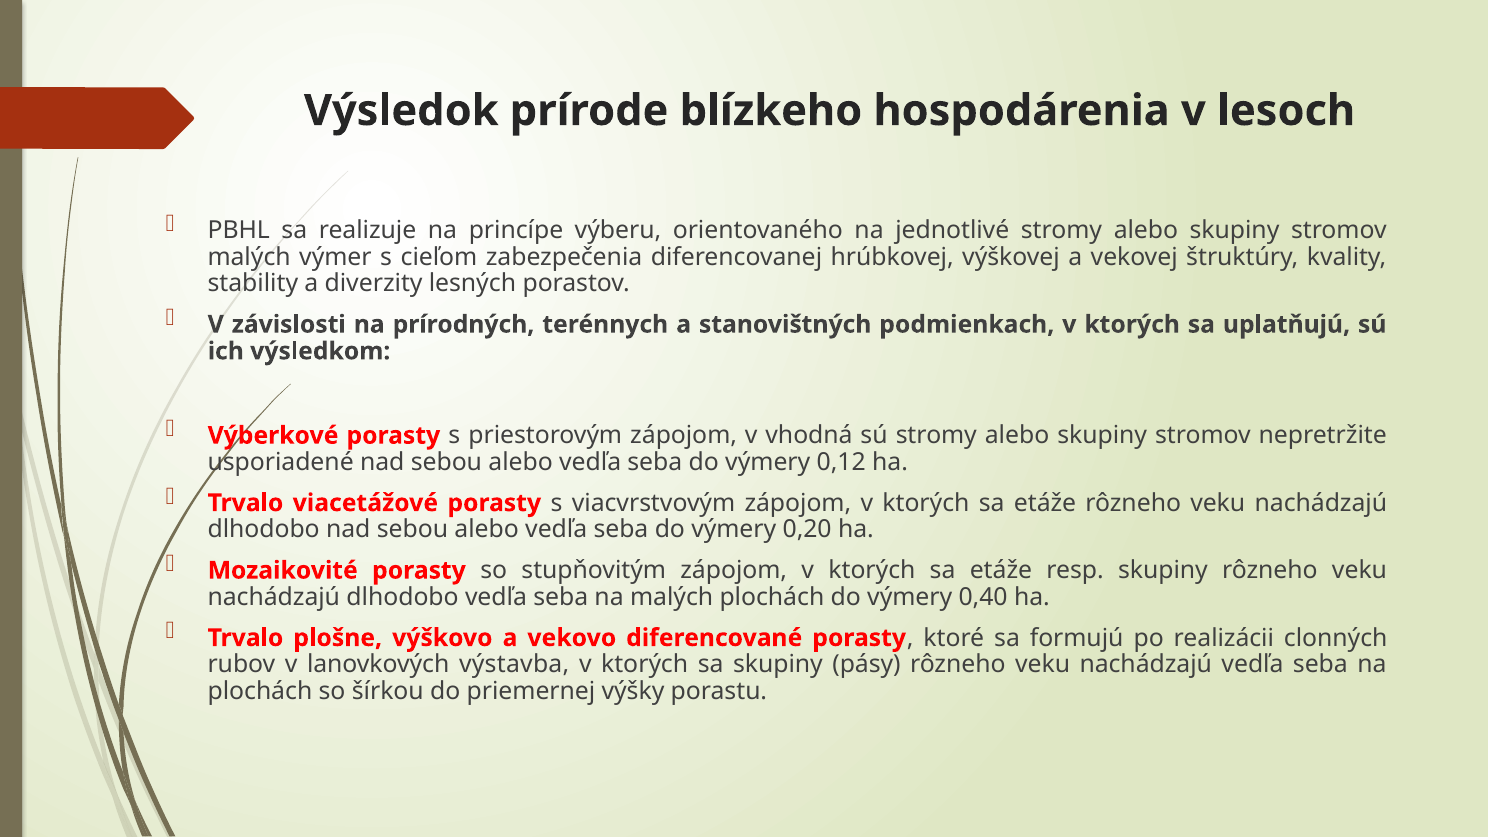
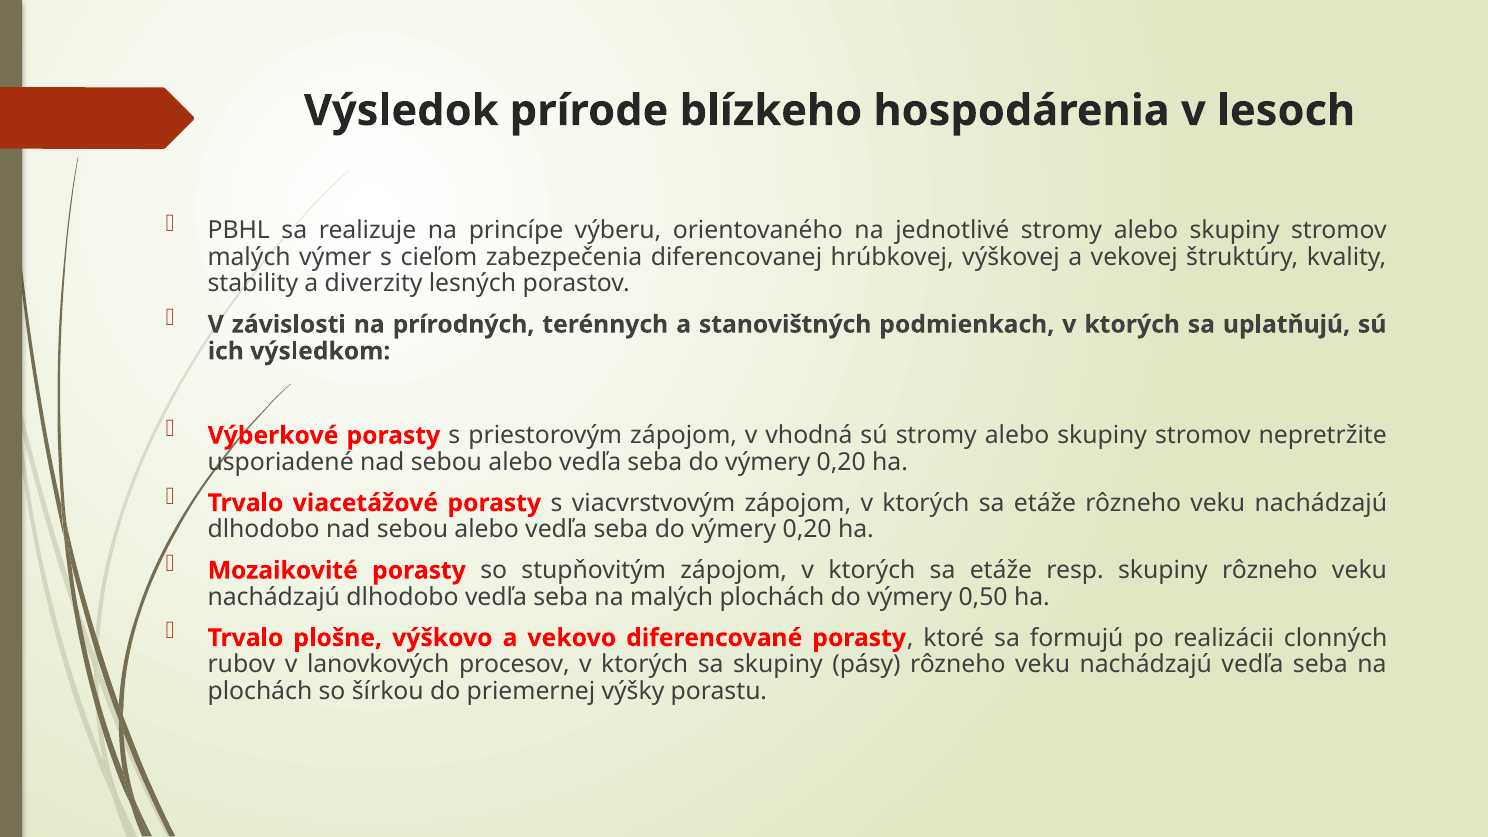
0,12 at (841, 462): 0,12 -> 0,20
0,40: 0,40 -> 0,50
výstavba: výstavba -> procesov
